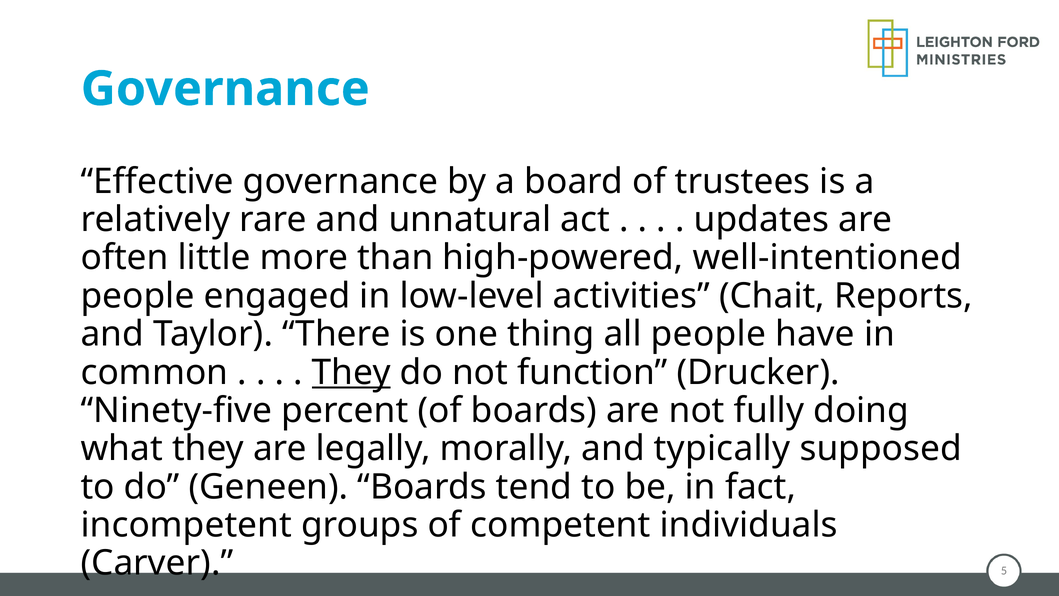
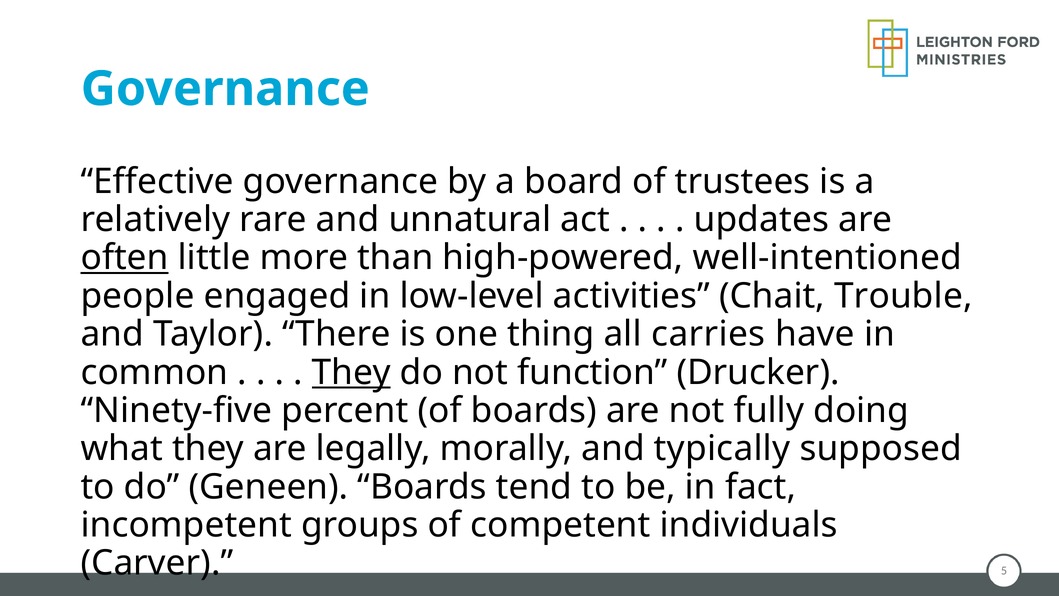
often underline: none -> present
Reports: Reports -> Trouble
all people: people -> carries
